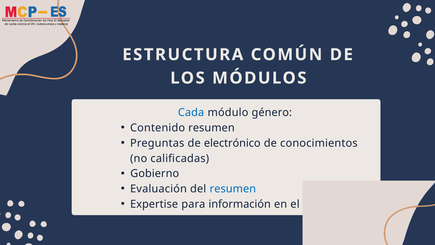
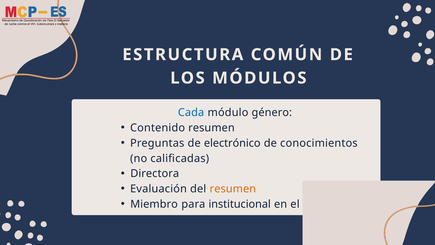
Gobierno: Gobierno -> Directora
resumen at (233, 189) colour: blue -> orange
Expertise: Expertise -> Miembro
información: información -> institucional
